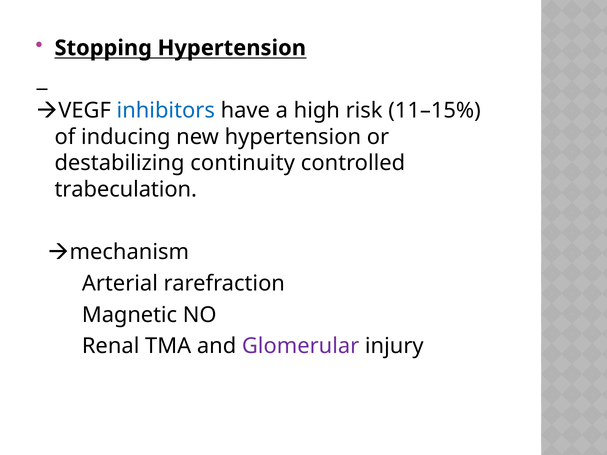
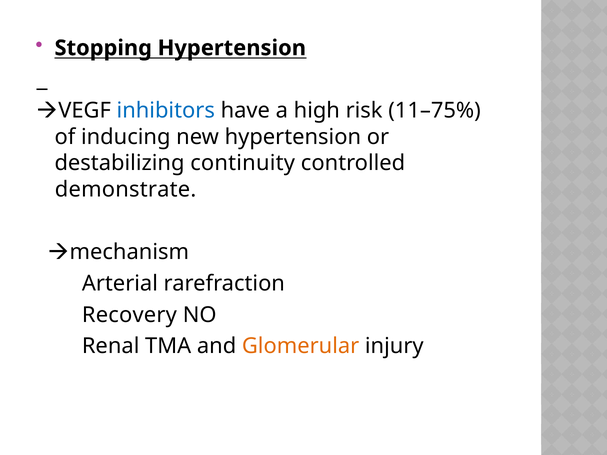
11–15%: 11–15% -> 11–75%
trabeculation: trabeculation -> demonstrate
Magnetic: Magnetic -> Recovery
Glomerular colour: purple -> orange
